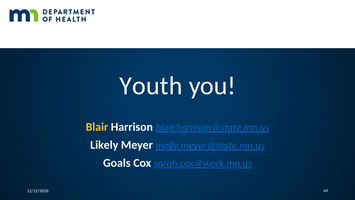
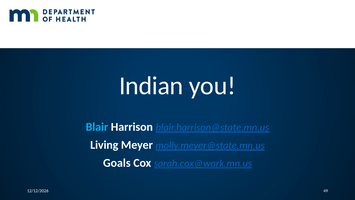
Youth: Youth -> Indian
Blair colour: yellow -> light blue
Likely: Likely -> Living
